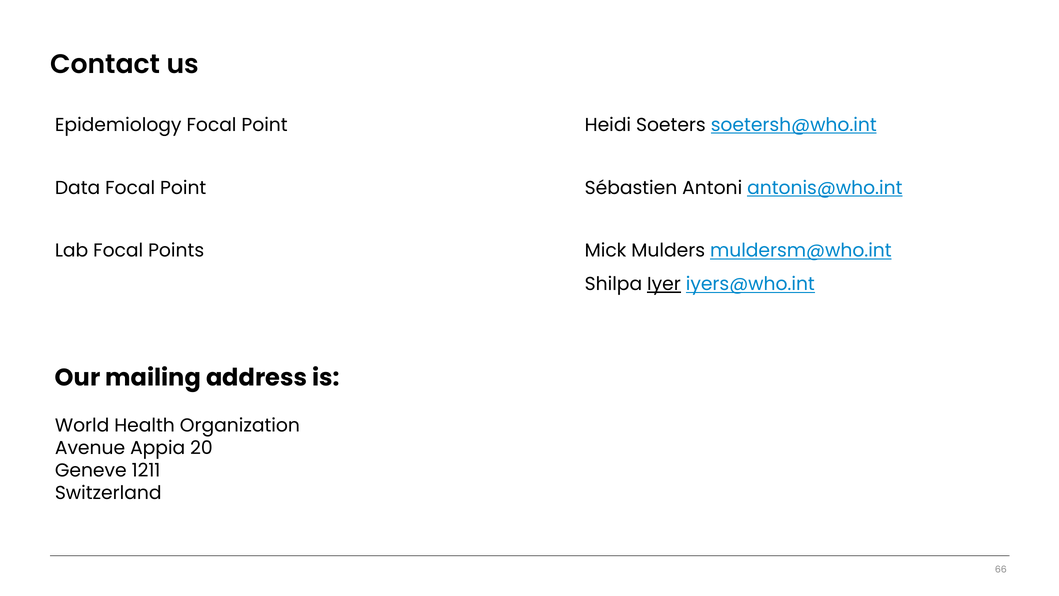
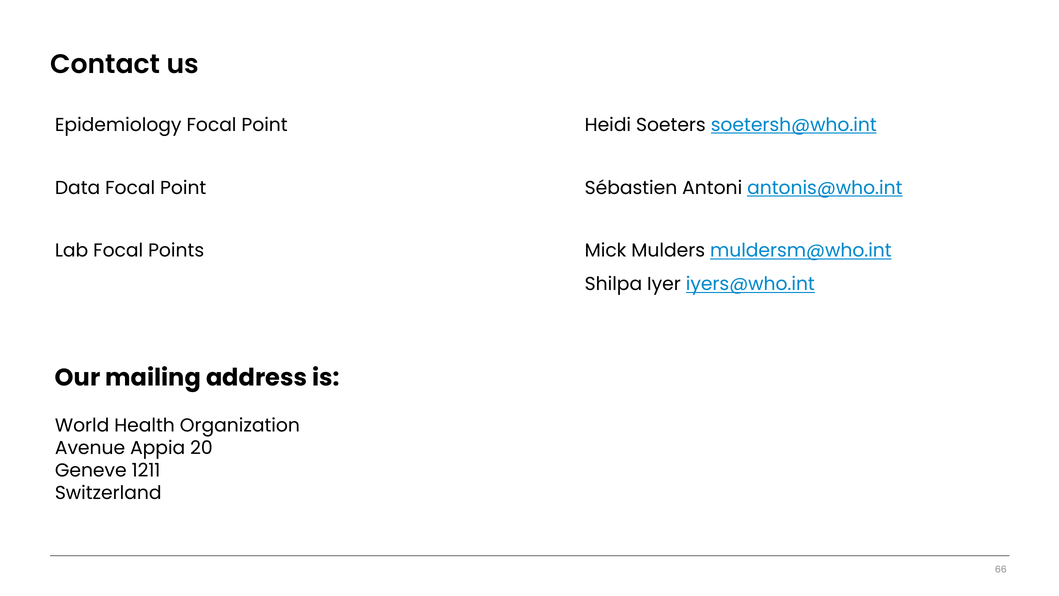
Iyer underline: present -> none
